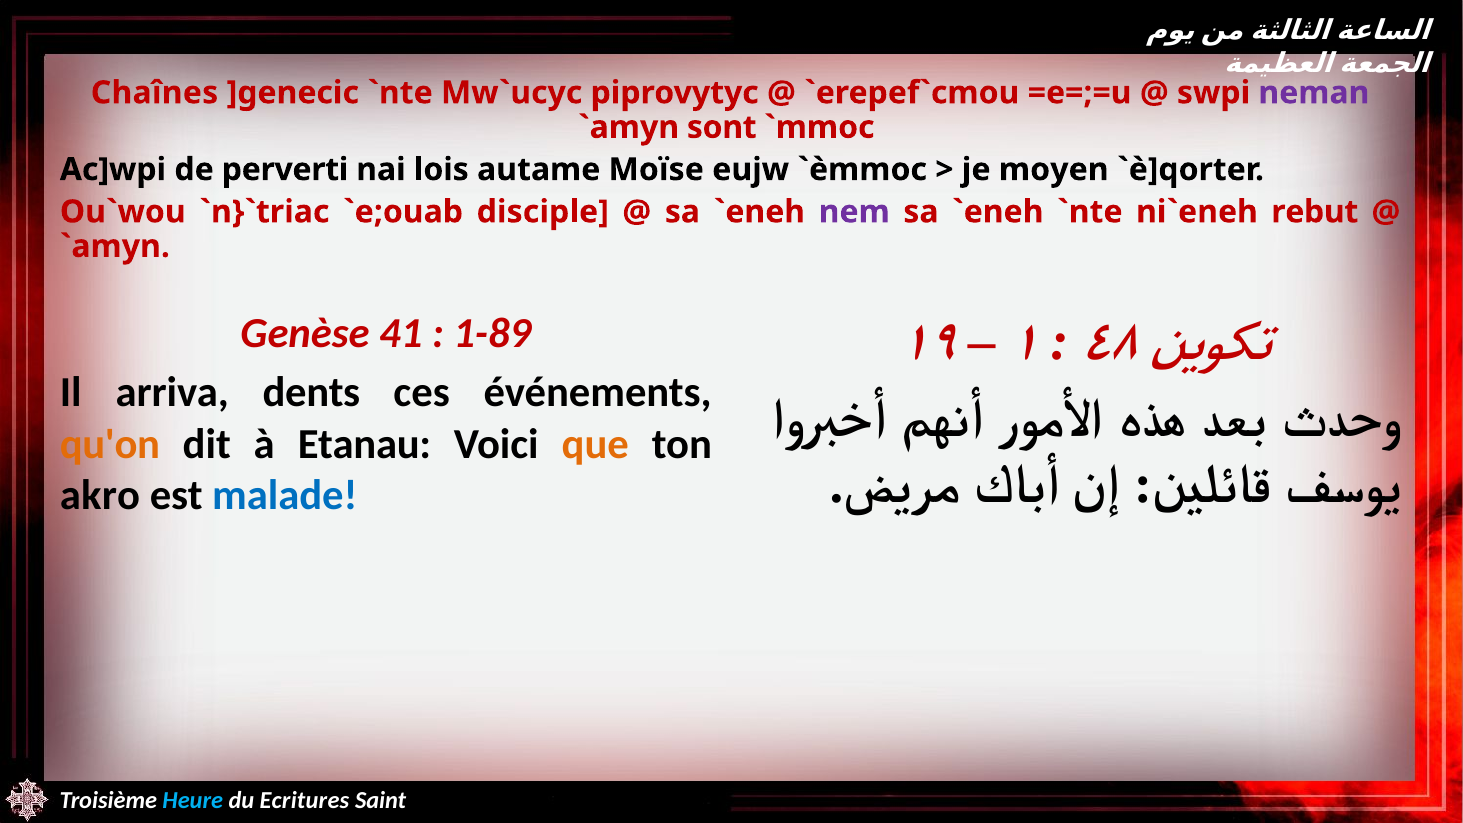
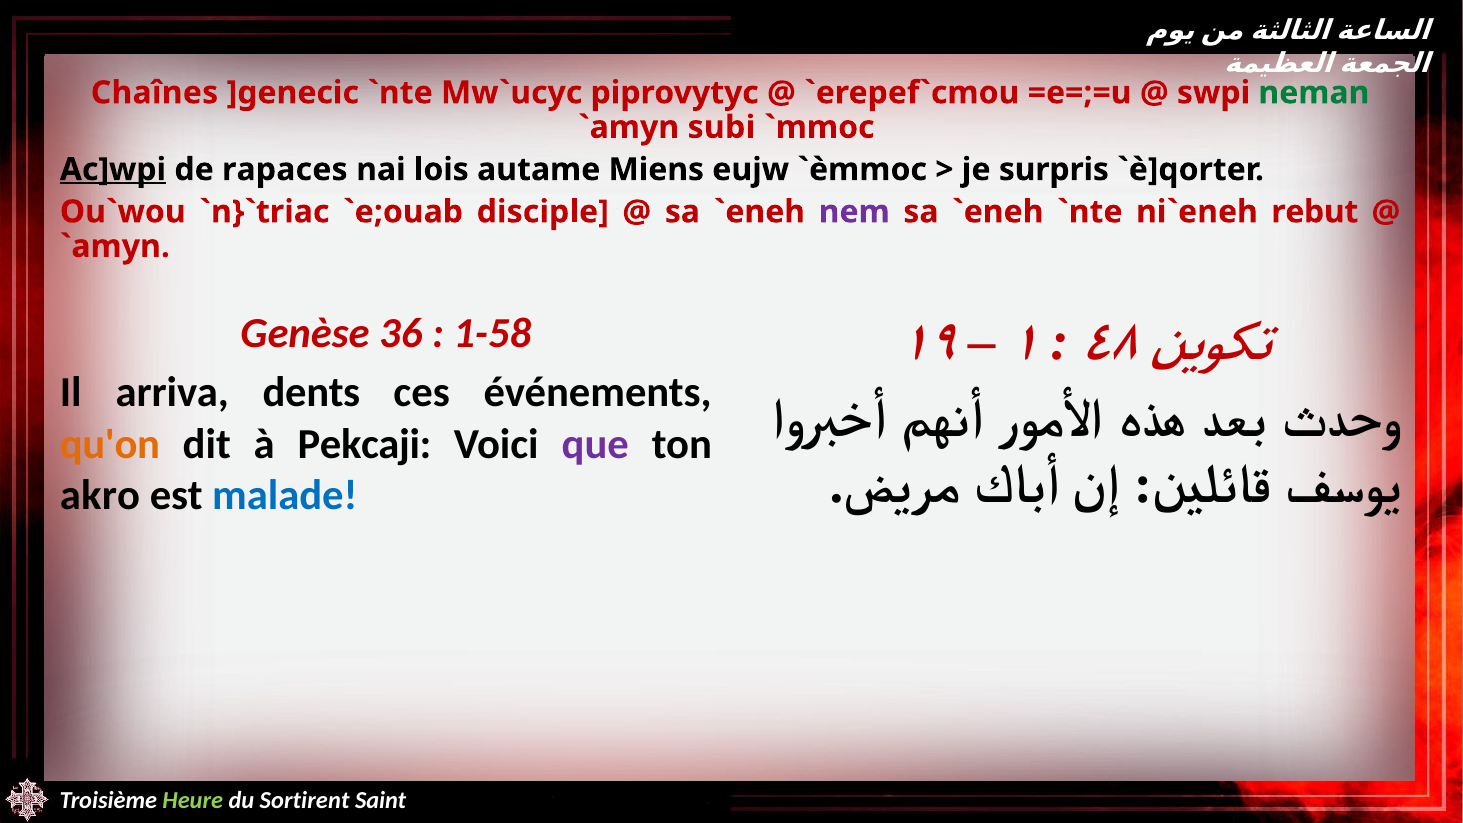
neman colour: purple -> green
sont: sont -> subi
Ac]wpi underline: none -> present
perverti: perverti -> rapaces
Moïse: Moïse -> Miens
moyen: moyen -> surpris
41: 41 -> 36
1-89: 1-89 -> 1-58
Etanau: Etanau -> Pekcaji
que colour: orange -> purple
Heure colour: light blue -> light green
Ecritures: Ecritures -> Sortirent
